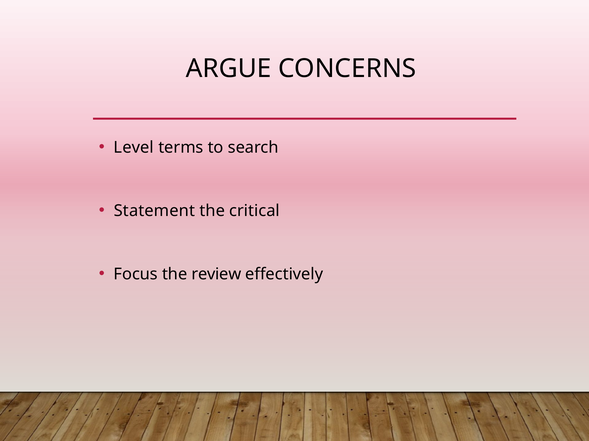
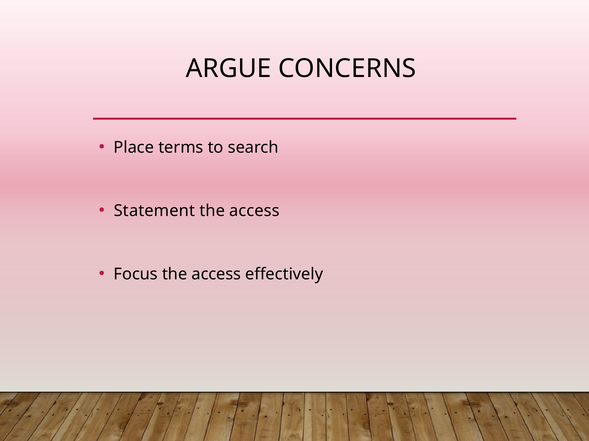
Level: Level -> Place
critical at (254, 211): critical -> access
review at (216, 275): review -> access
